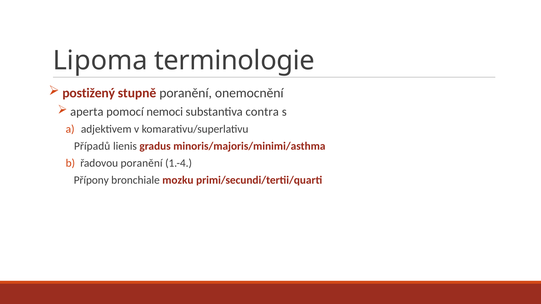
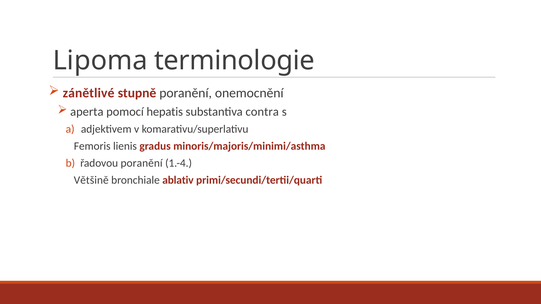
postižený: postižený -> zánětlivé
nemoci: nemoci -> hepatis
Případů: Případů -> Femoris
Přípony: Přípony -> Většině
mozku: mozku -> ablativ
